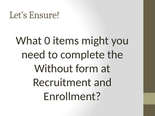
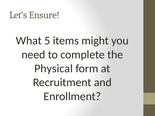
0: 0 -> 5
Without: Without -> Physical
